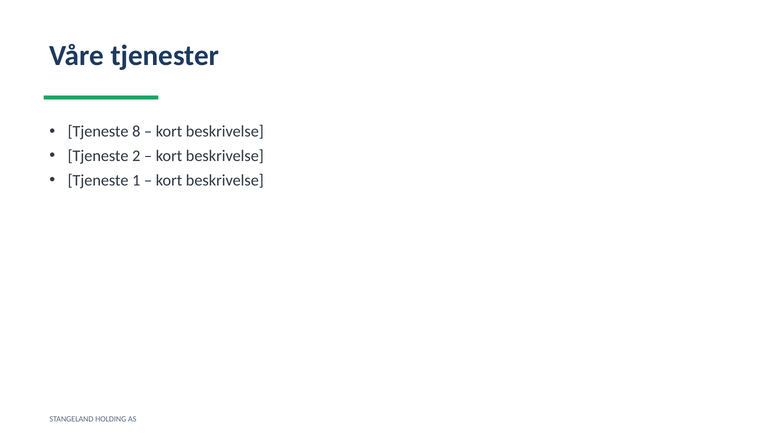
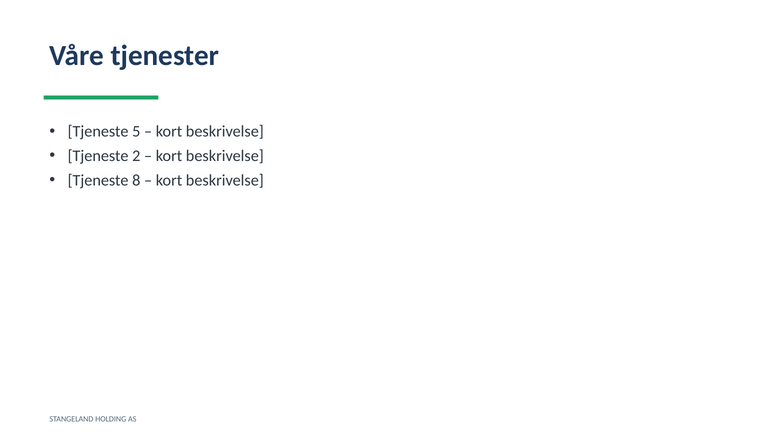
8: 8 -> 5
1: 1 -> 8
